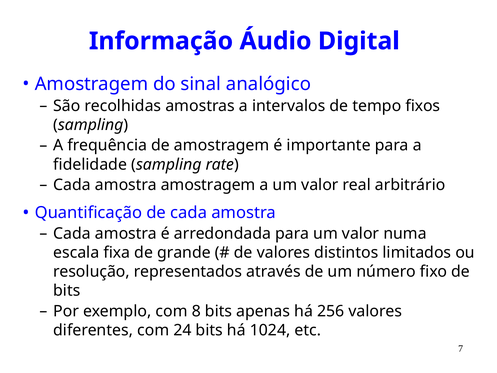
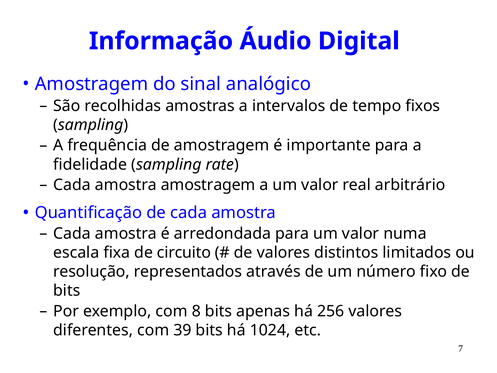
grande: grande -> circuito
24: 24 -> 39
